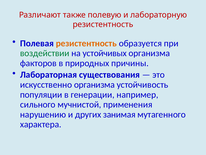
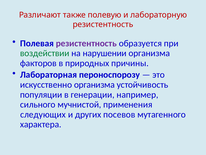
резистентность at (86, 43) colour: orange -> purple
устойчивых: устойчивых -> нарушении
существования: существования -> пероноспорозу
нарушению: нарушению -> следующих
занимая: занимая -> посевов
